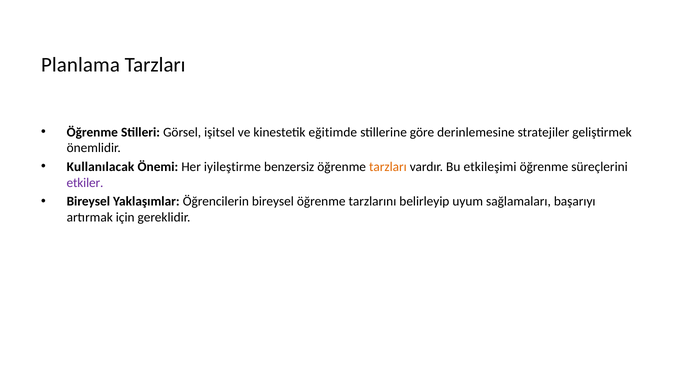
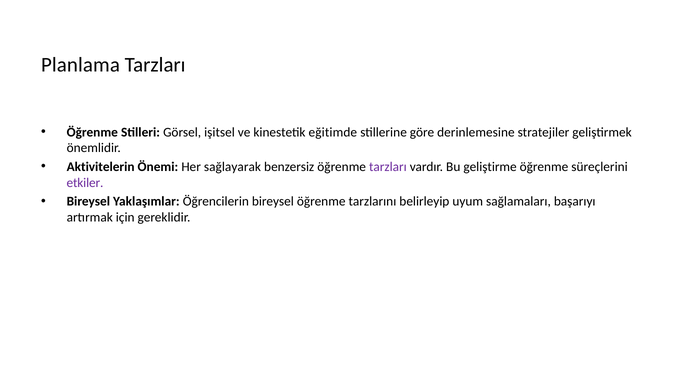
Kullanılacak: Kullanılacak -> Aktivitelerin
iyileştirme: iyileştirme -> sağlayarak
tarzları at (388, 167) colour: orange -> purple
etkileşimi: etkileşimi -> geliştirme
